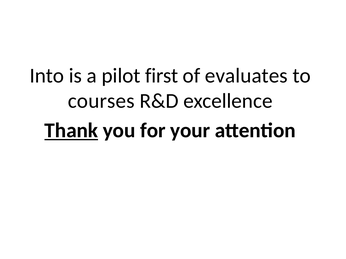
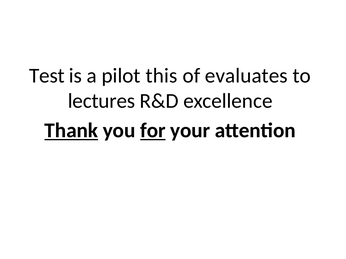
Into: Into -> Test
first: first -> this
courses: courses -> lectures
for underline: none -> present
